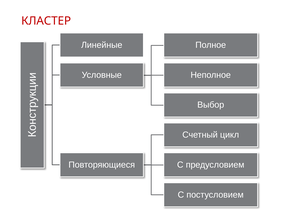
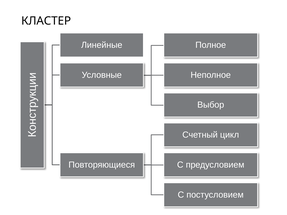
КЛАСТЕР colour: red -> black
